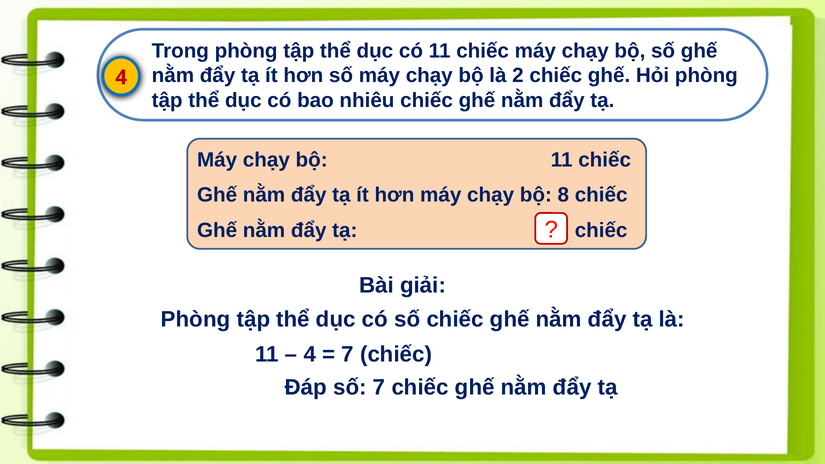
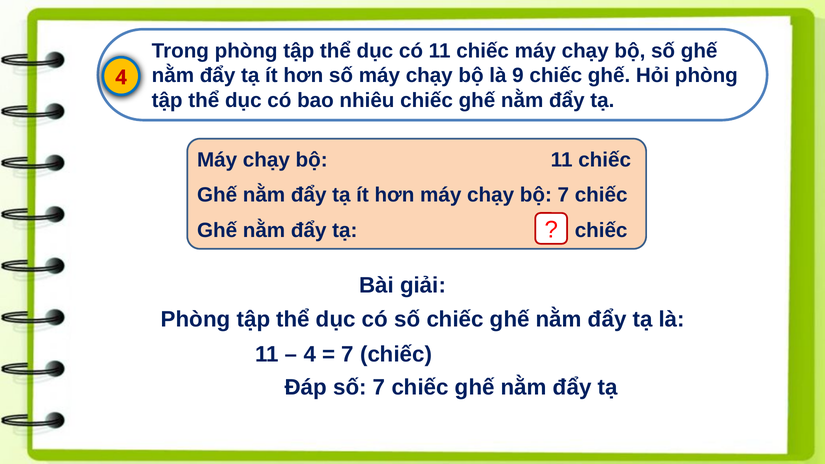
2: 2 -> 9
bộ 8: 8 -> 7
